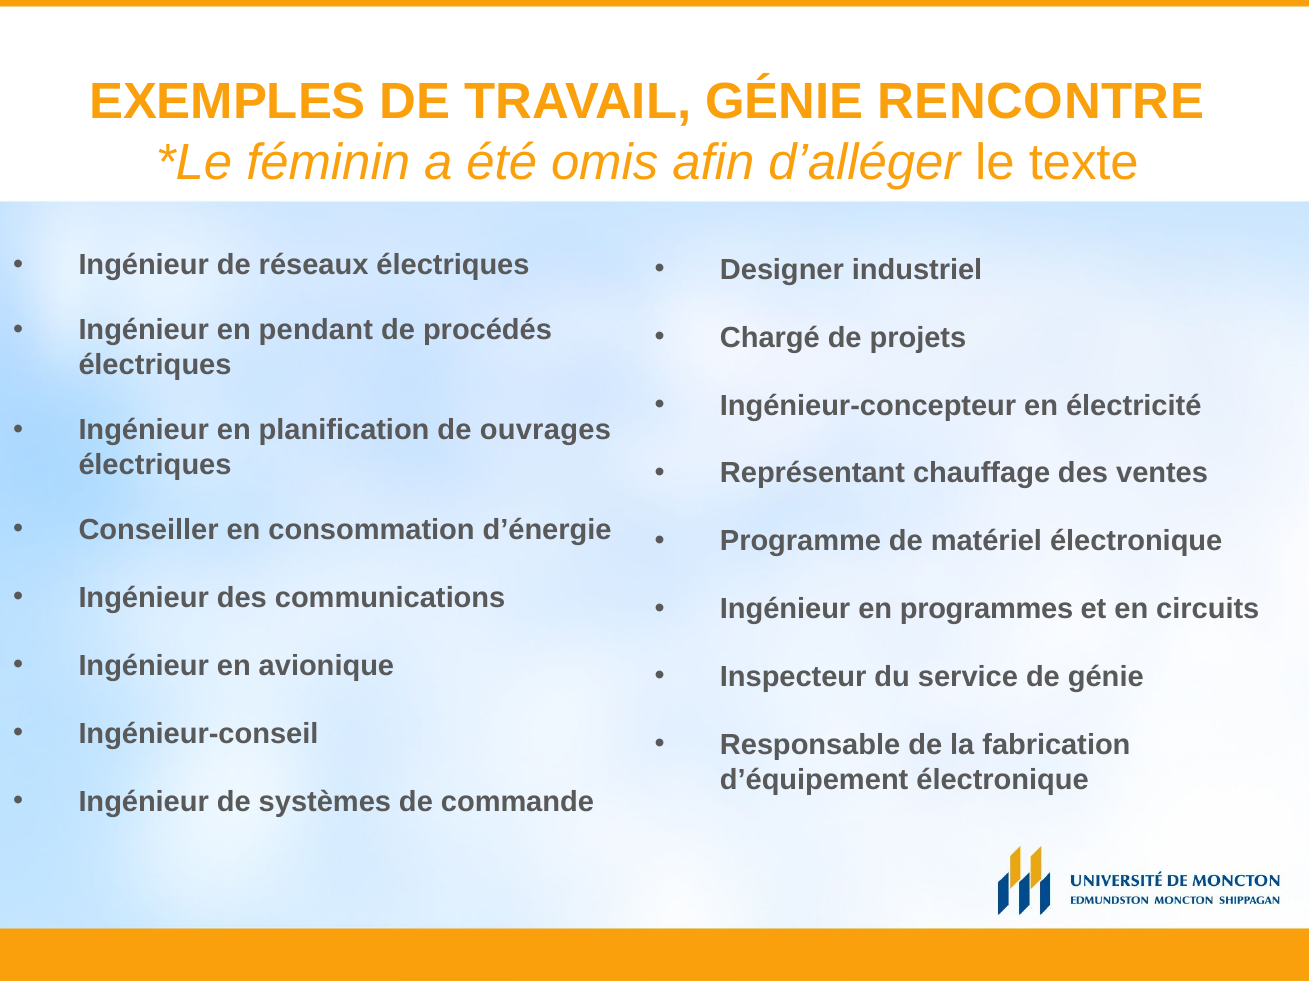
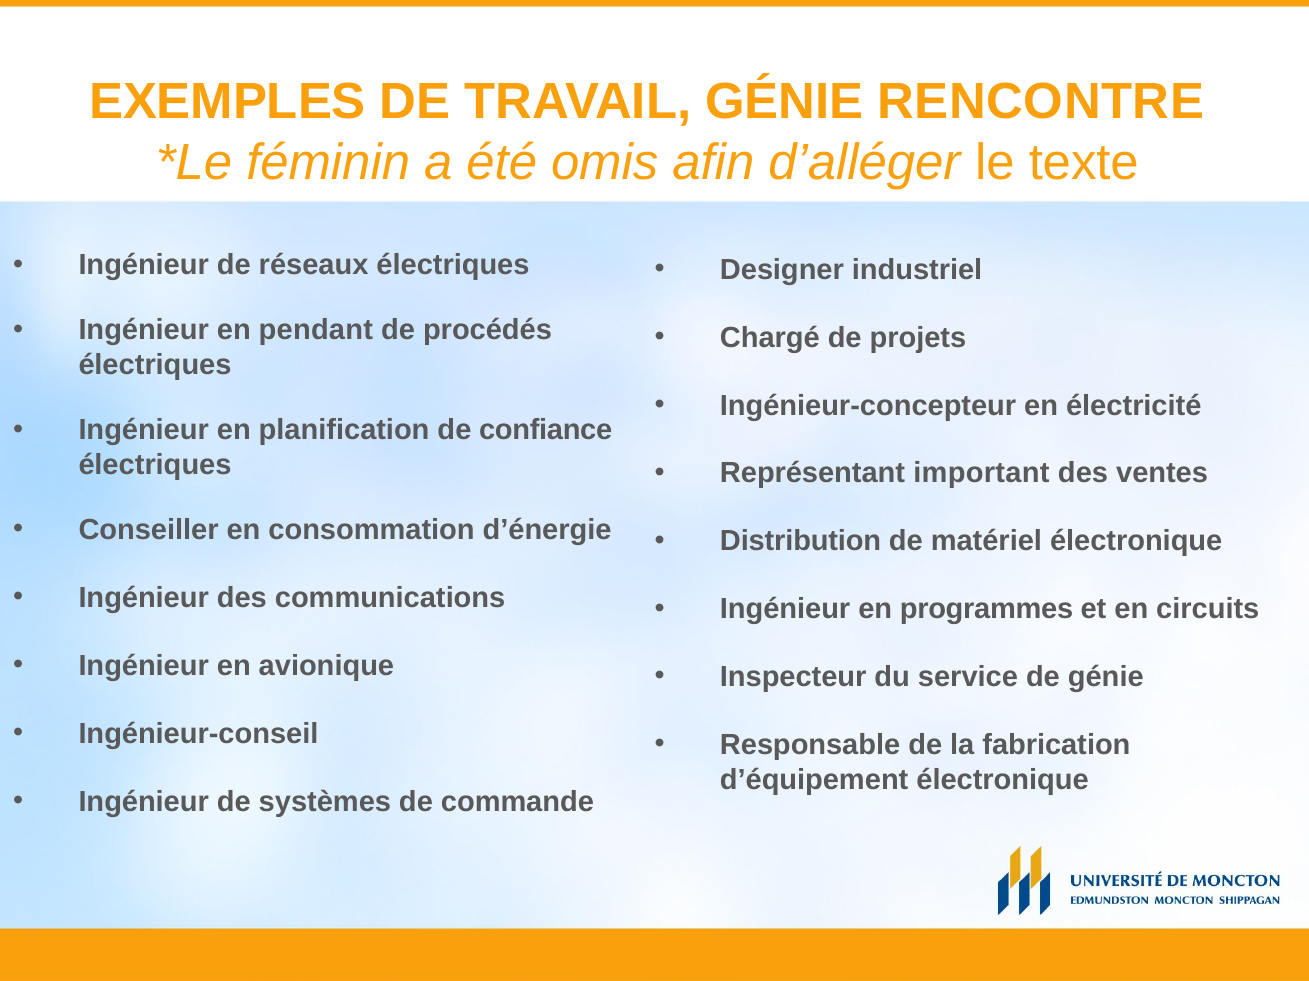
ouvrages: ouvrages -> confiance
chauffage: chauffage -> important
Programme: Programme -> Distribution
